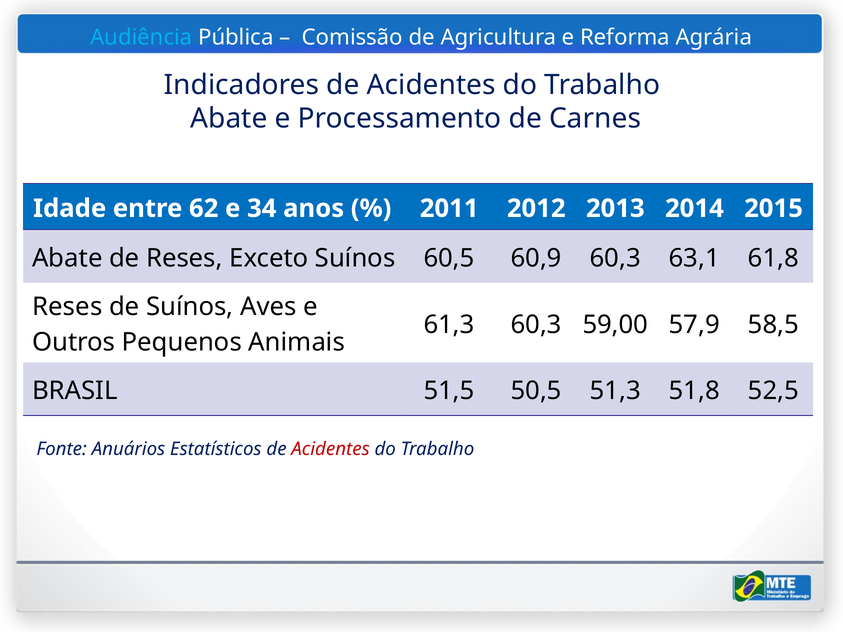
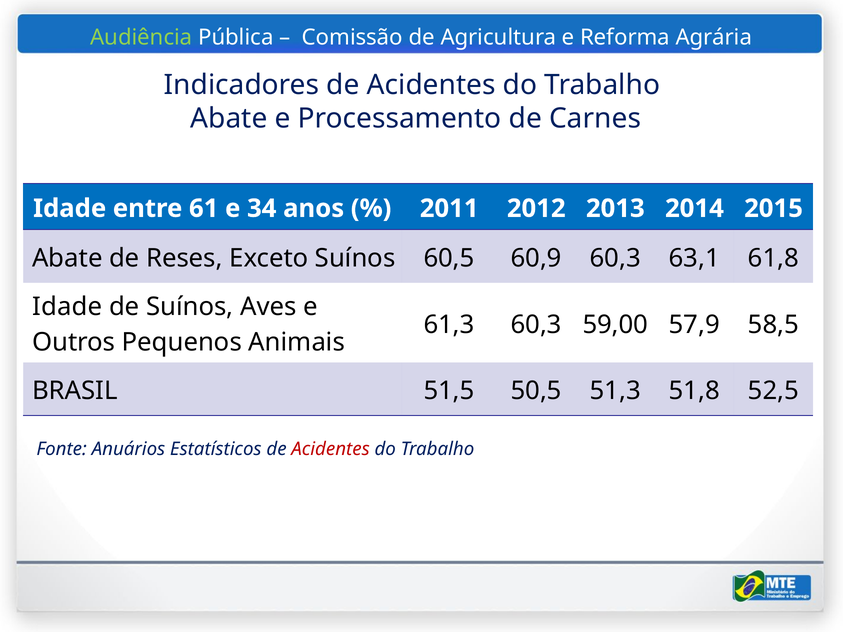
Audiência colour: light blue -> light green
62: 62 -> 61
Reses at (67, 307): Reses -> Idade
